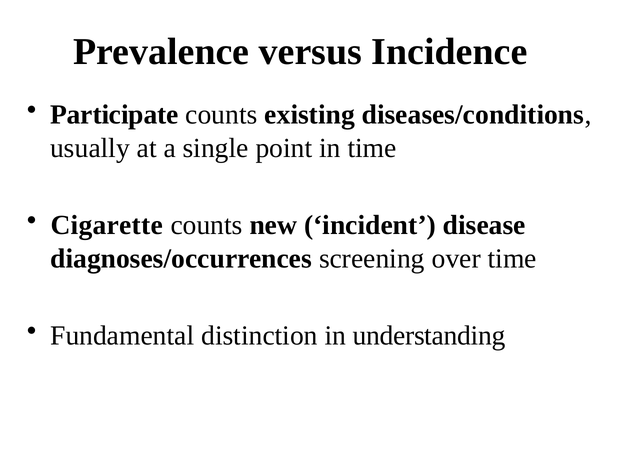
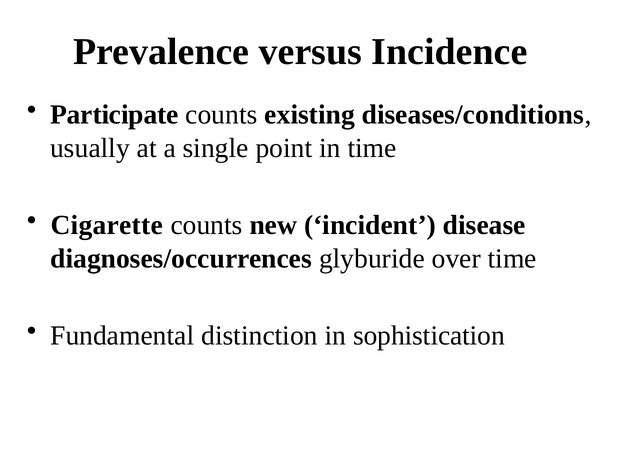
screening: screening -> glyburide
understanding: understanding -> sophistication
